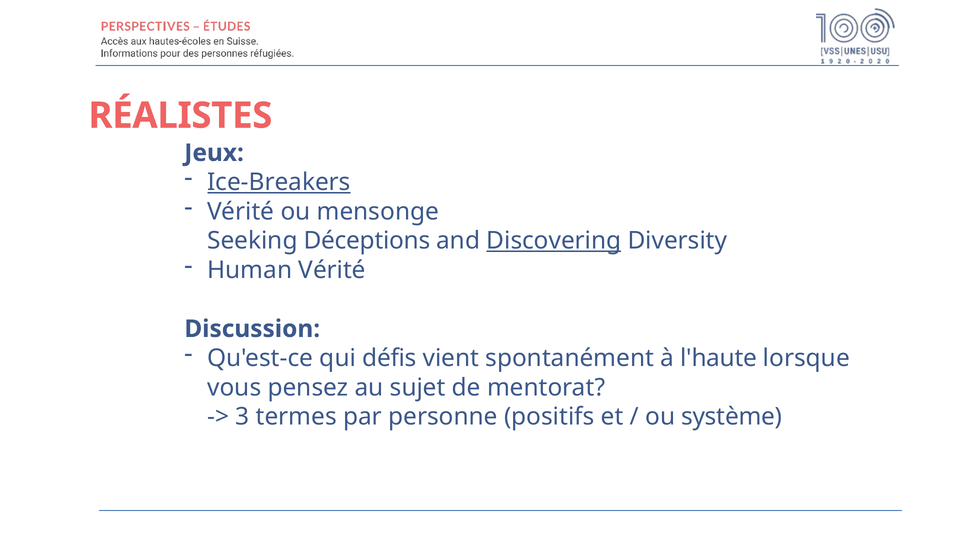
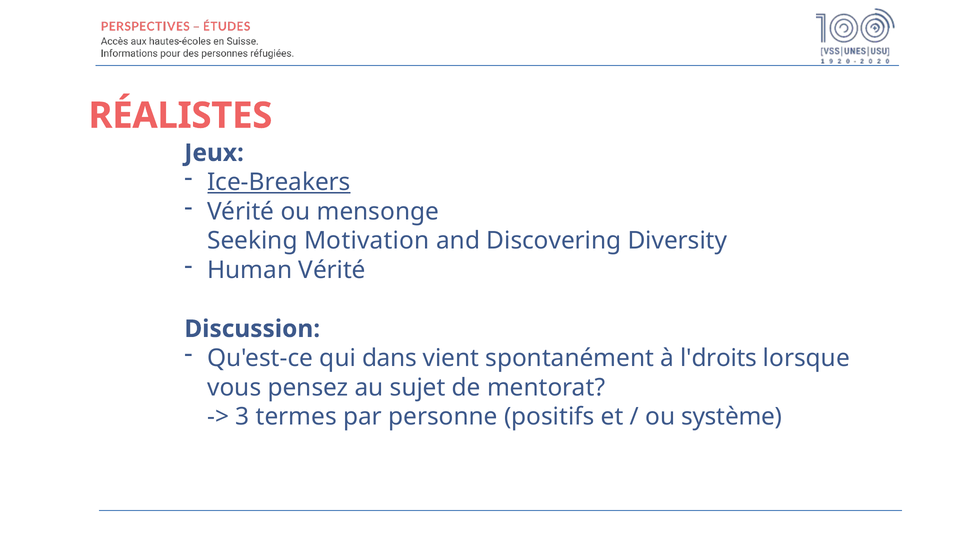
Déceptions: Déceptions -> Motivation
Discovering underline: present -> none
défis: défis -> dans
l'haute: l'haute -> l'droits
